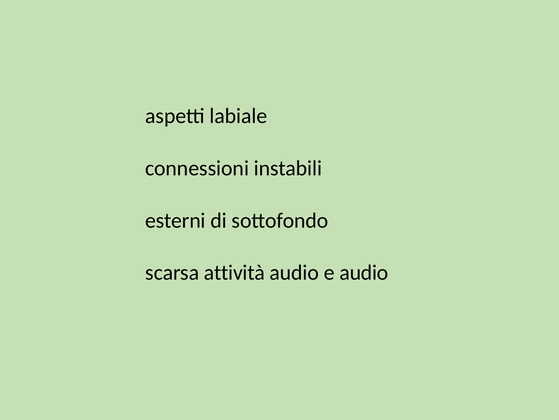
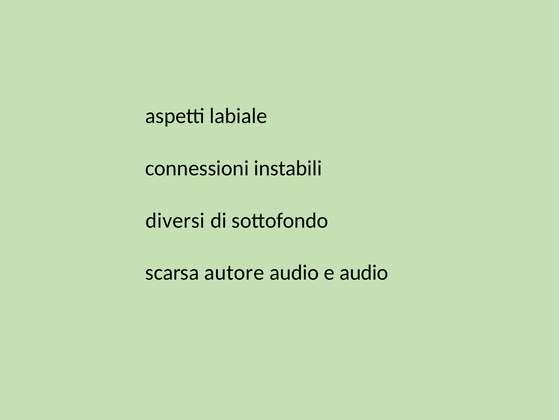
esterni: esterni -> diversi
attività: attività -> autore
